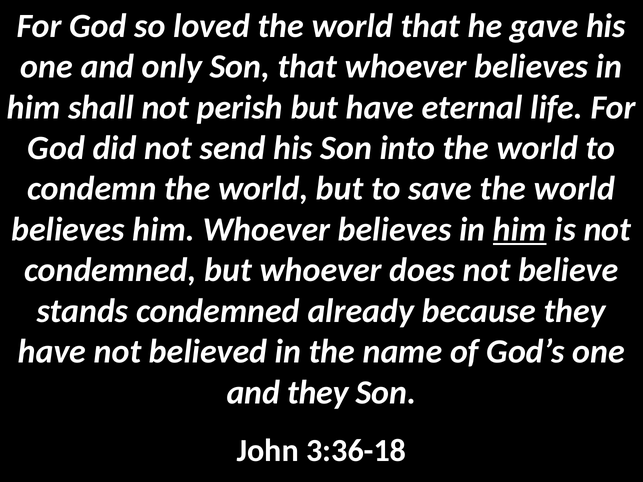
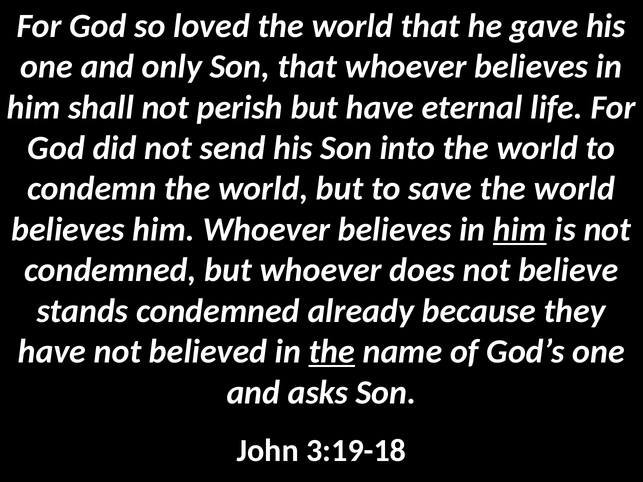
the at (332, 352) underline: none -> present
and they: they -> asks
3:36-18: 3:36-18 -> 3:19-18
